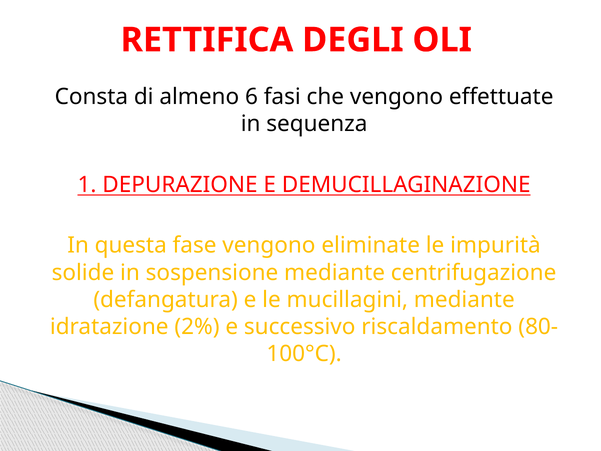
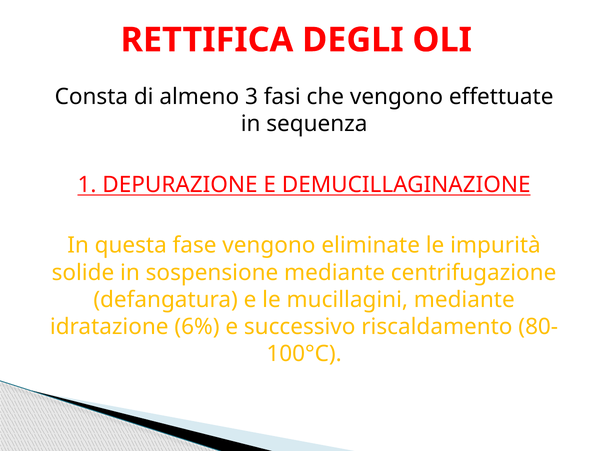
6: 6 -> 3
2%: 2% -> 6%
